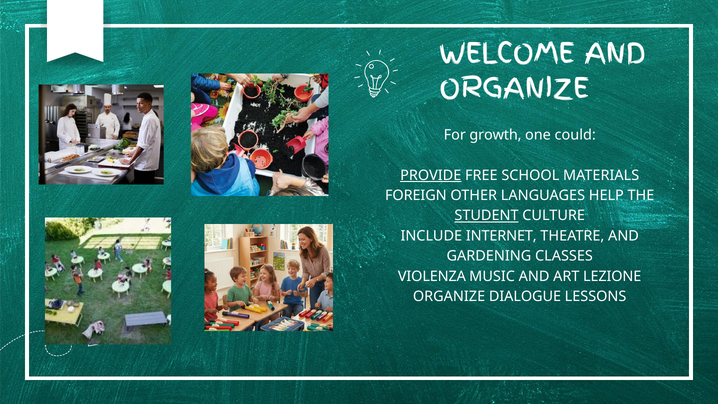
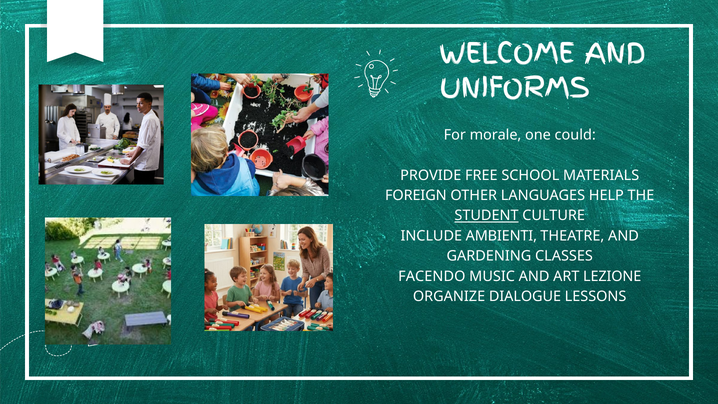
ORGANIZE at (515, 88): ORGANIZE -> UNIFORMS
growth: growth -> morale
PROVIDE underline: present -> none
INTERNET: INTERNET -> AMBIENTI
VIOLENZA: VIOLENZA -> FACENDO
